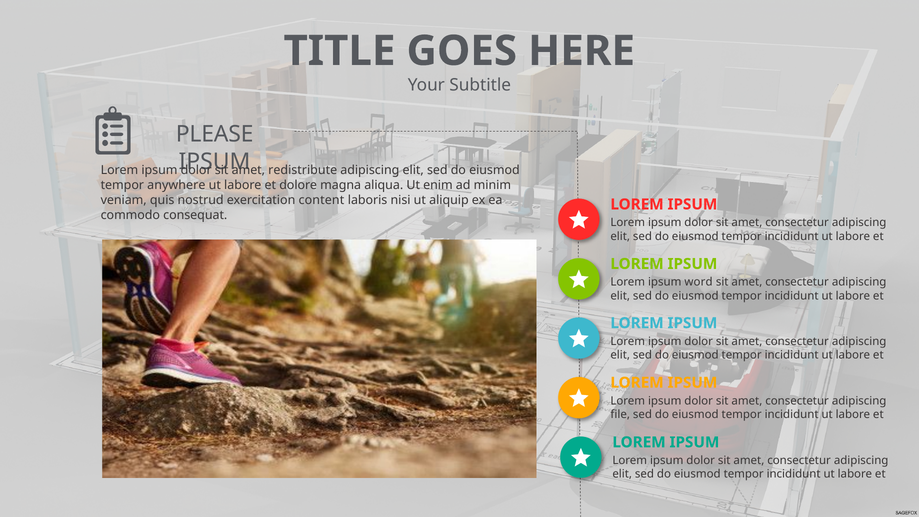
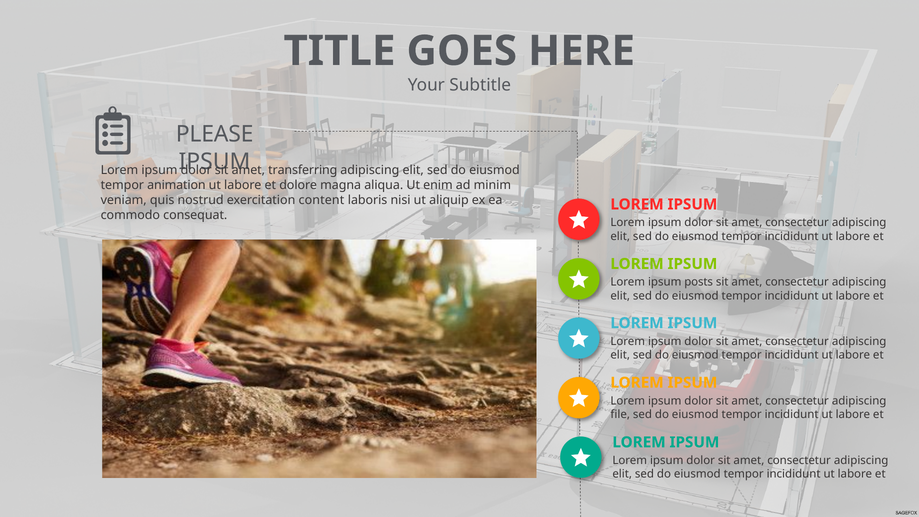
redistribute: redistribute -> transferring
anywhere: anywhere -> animation
word: word -> posts
